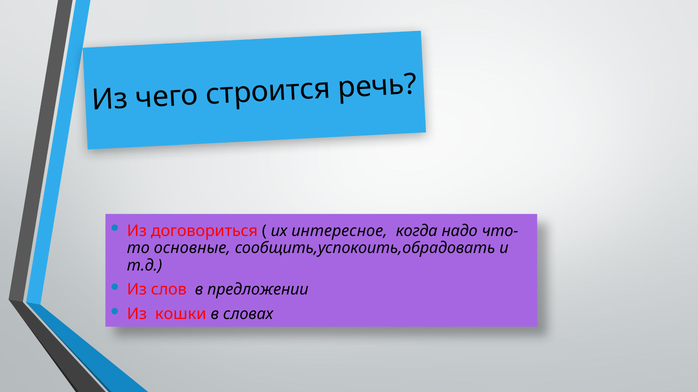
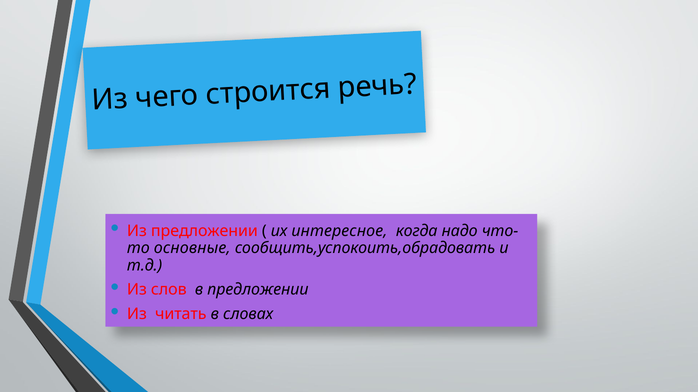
Из договориться: договориться -> предложении
кошки: кошки -> читать
